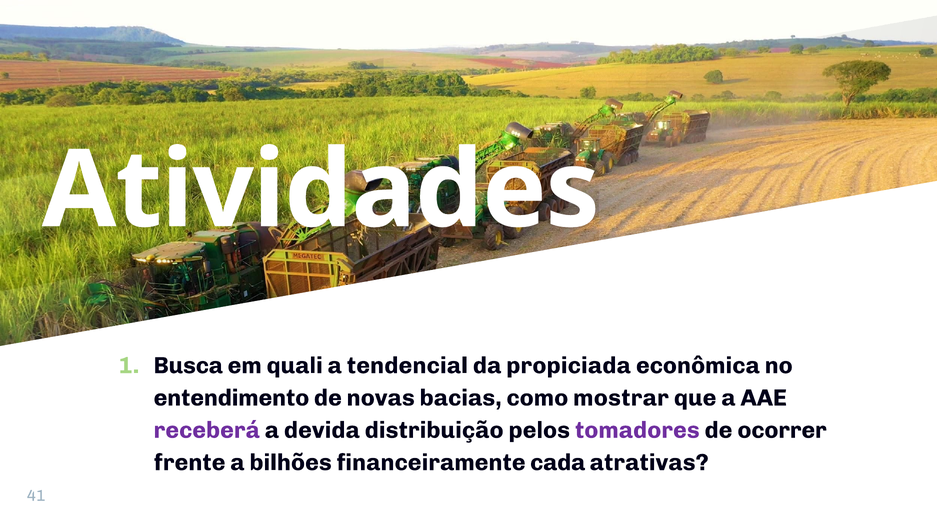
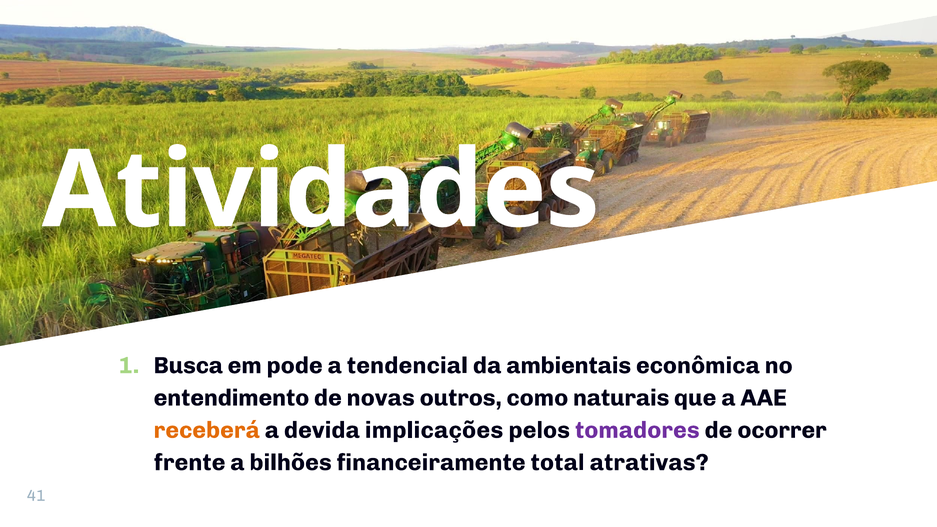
quali: quali -> pode
propiciada: propiciada -> ambientais
bacias: bacias -> outros
mostrar: mostrar -> naturais
receberá colour: purple -> orange
distribuição: distribuição -> implicações
cada: cada -> total
